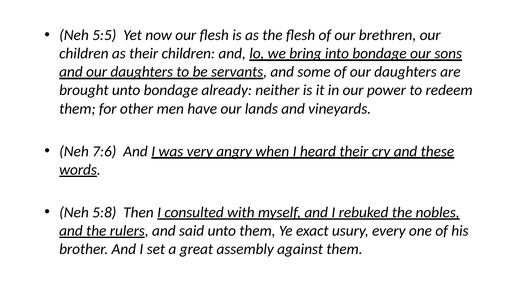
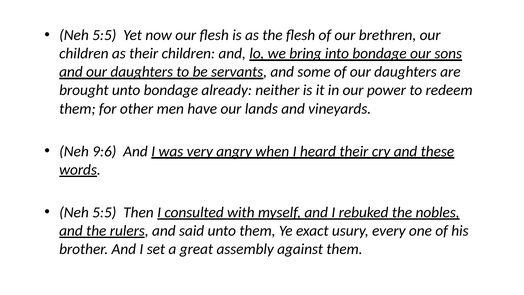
7:6: 7:6 -> 9:6
5:8 at (104, 212): 5:8 -> 5:5
